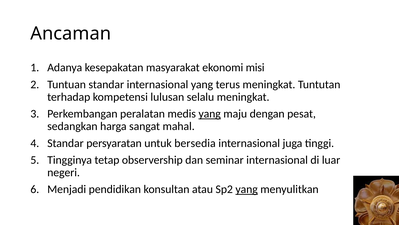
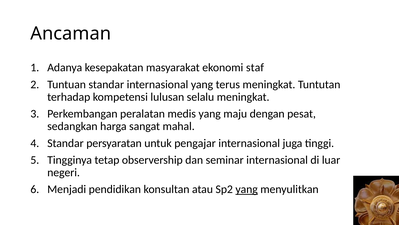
misi: misi -> staf
yang at (210, 113) underline: present -> none
bersedia: bersedia -> pengajar
